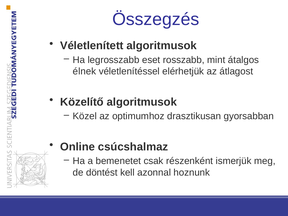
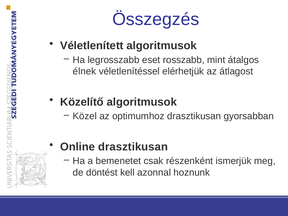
Online csúcshalmaz: csúcshalmaz -> drasztikusan
